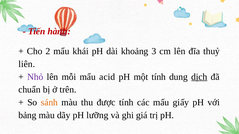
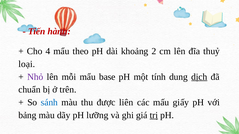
2: 2 -> 4
khái: khái -> theo
3: 3 -> 2
liên: liên -> loại
acid: acid -> base
sánh colour: orange -> blue
được tính: tính -> liên
trị underline: none -> present
